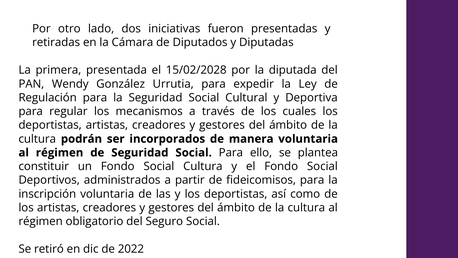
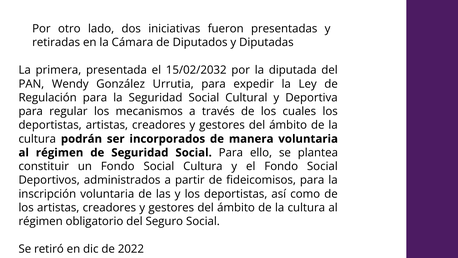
15/02/2028: 15/02/2028 -> 15/02/2032
